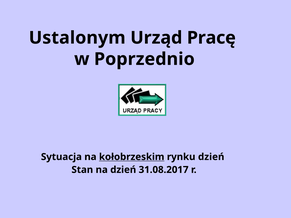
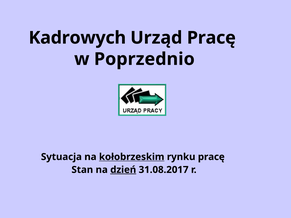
Ustalonym: Ustalonym -> Kadrowych
rynku dzień: dzień -> pracę
dzień at (123, 170) underline: none -> present
